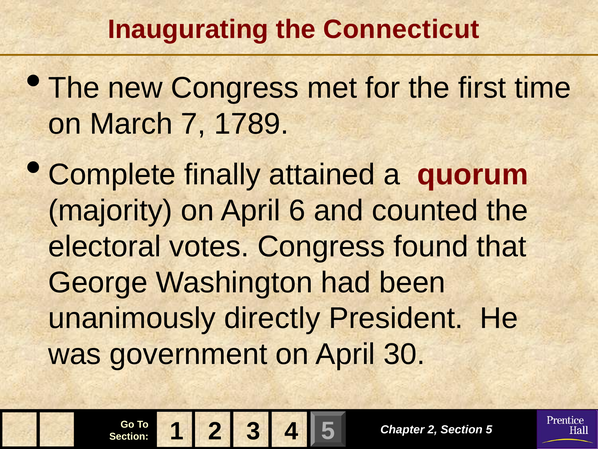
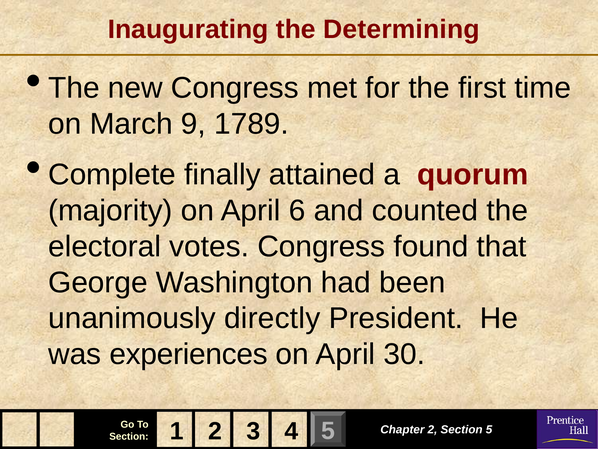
Connecticut: Connecticut -> Determining
7: 7 -> 9
government: government -> experiences
